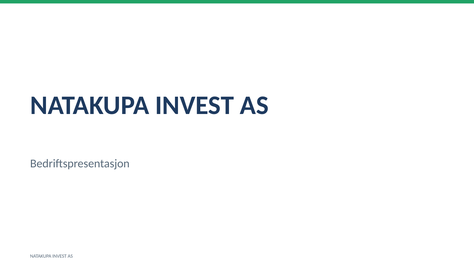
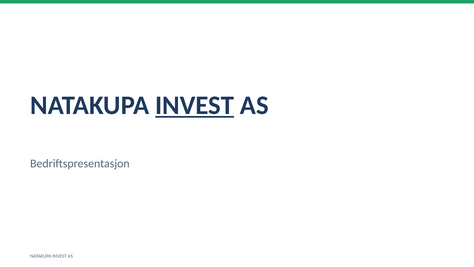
INVEST at (195, 105) underline: none -> present
